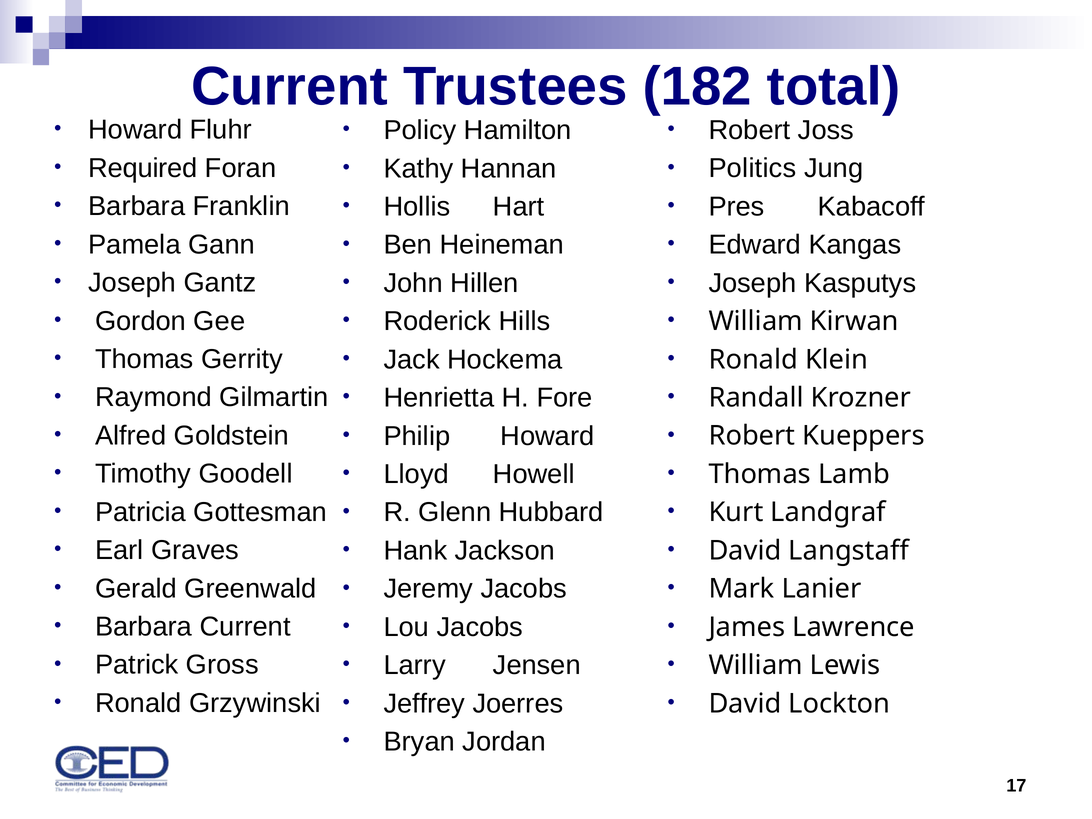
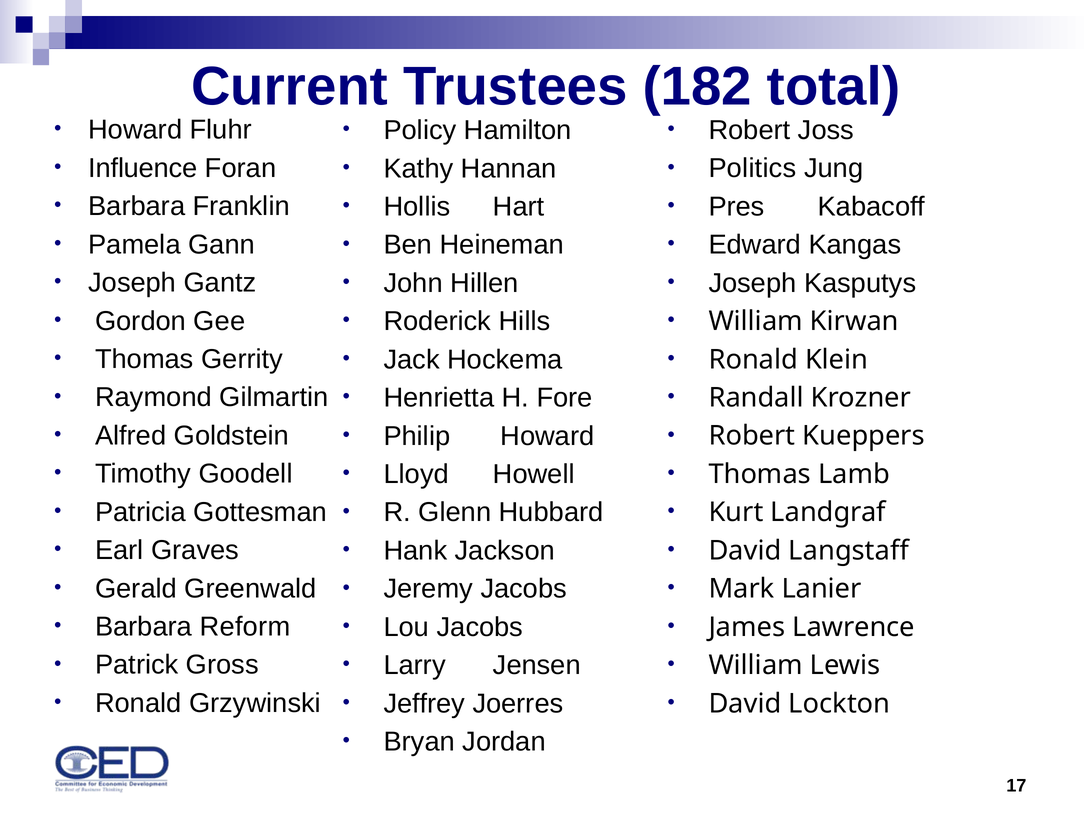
Required: Required -> Influence
Barbara Current: Current -> Reform
